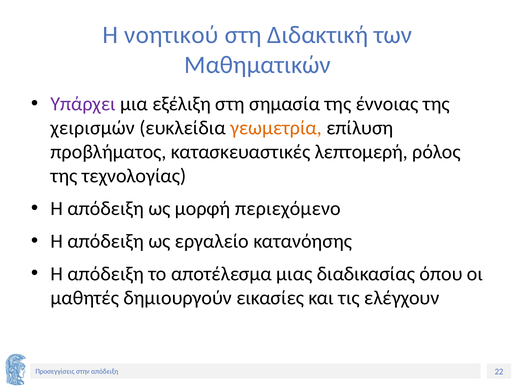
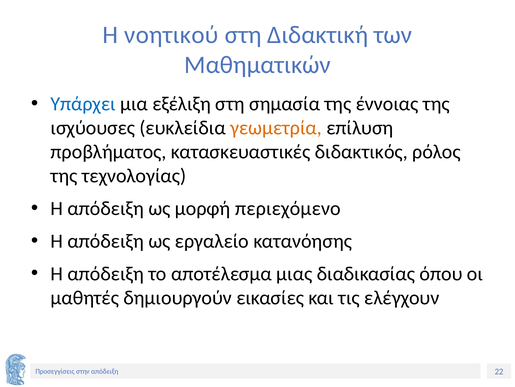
Υπάρχει colour: purple -> blue
χειρισμών: χειρισμών -> ισχύουσες
λεπτομερή: λεπτομερή -> διδακτικός
